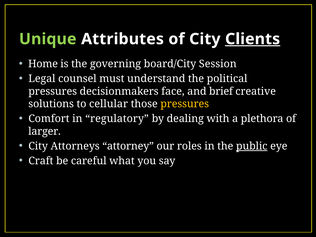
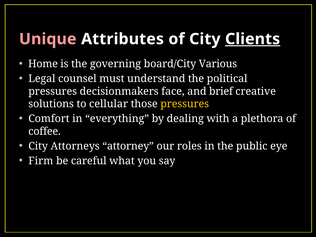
Unique colour: light green -> pink
Session: Session -> Various
regulatory: regulatory -> everything
larger: larger -> coffee
public underline: present -> none
Craft: Craft -> Firm
